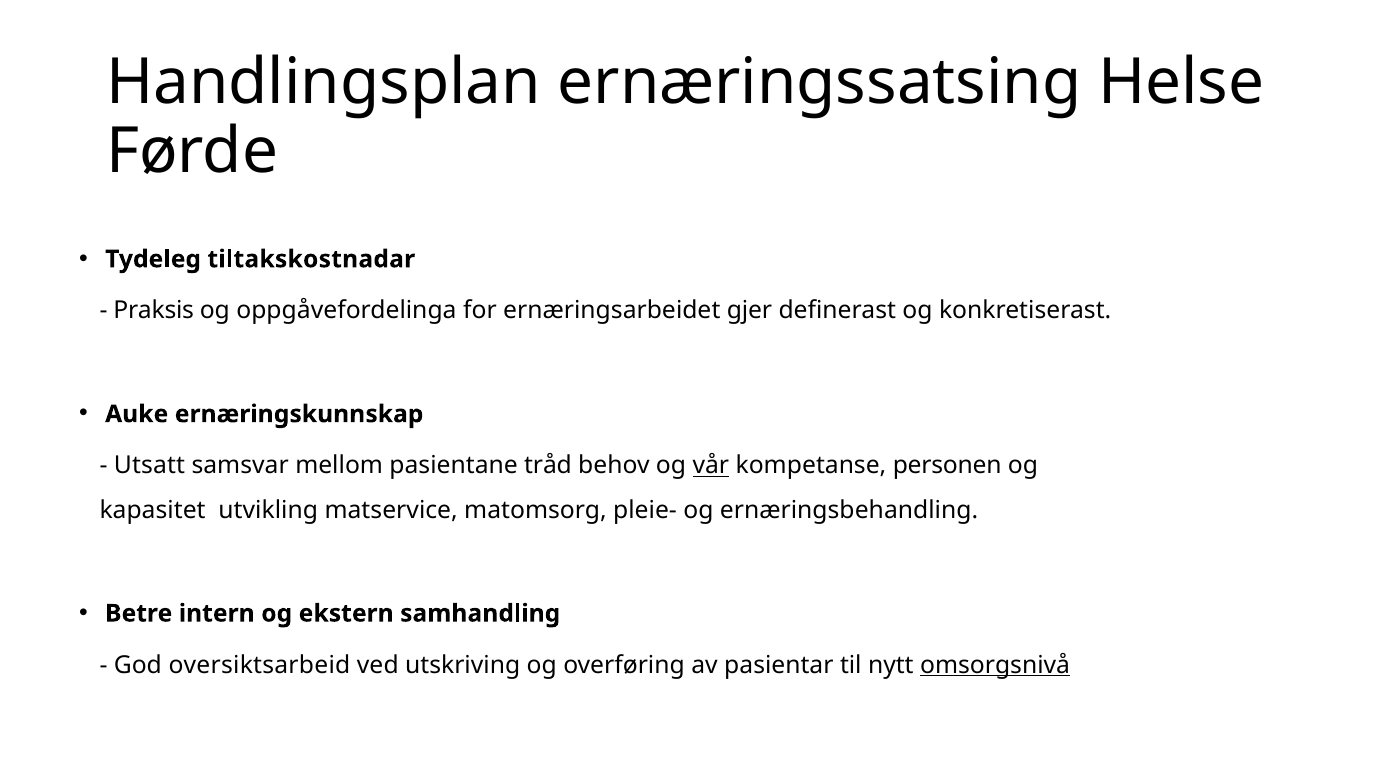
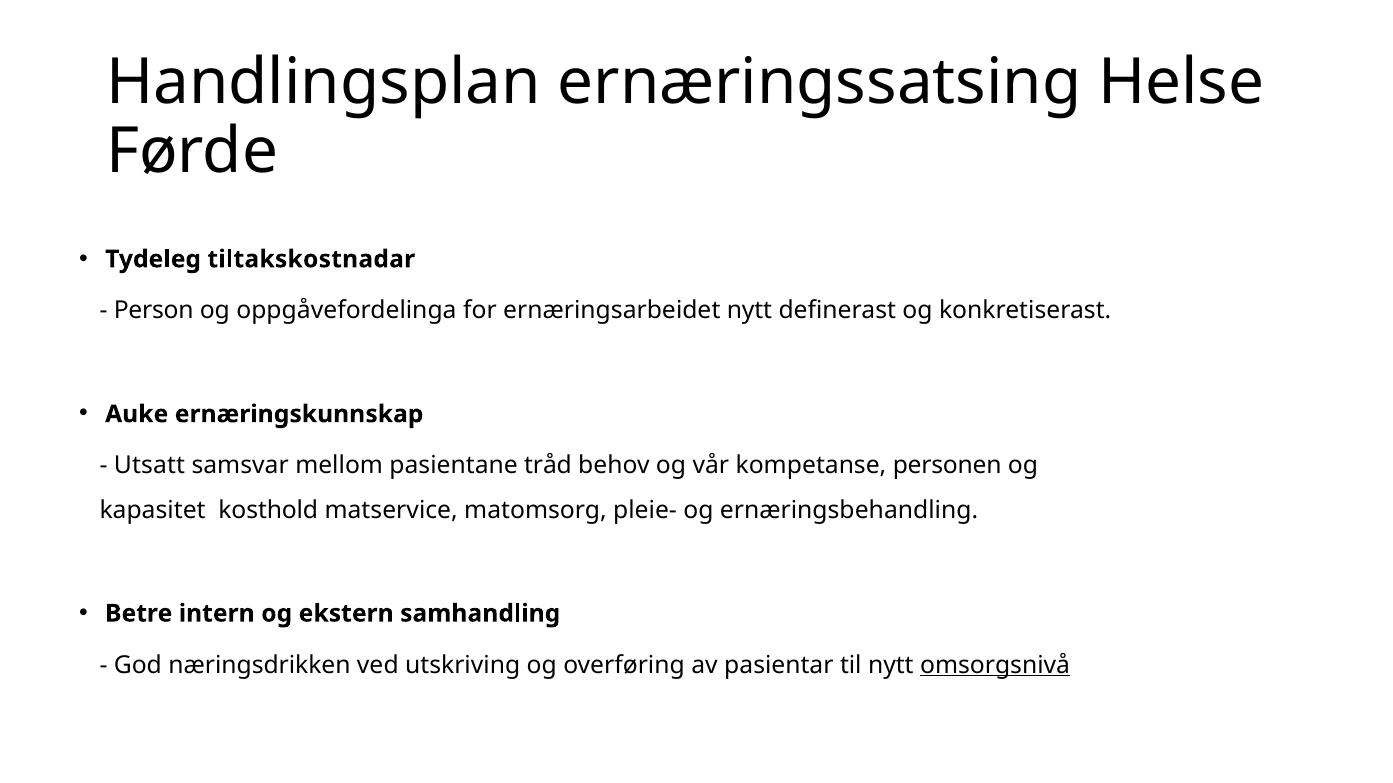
Praksis: Praksis -> Person
ernæringsarbeidet gjer: gjer -> nytt
vår underline: present -> none
utvikling: utvikling -> kosthold
oversiktsarbeid: oversiktsarbeid -> næringsdrikken
